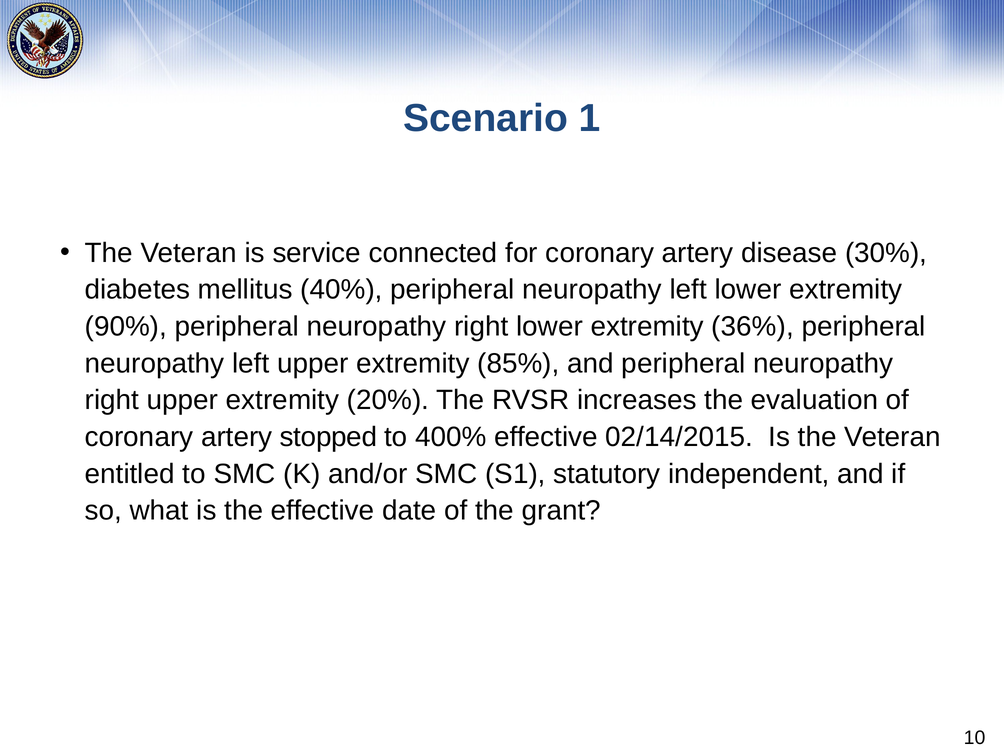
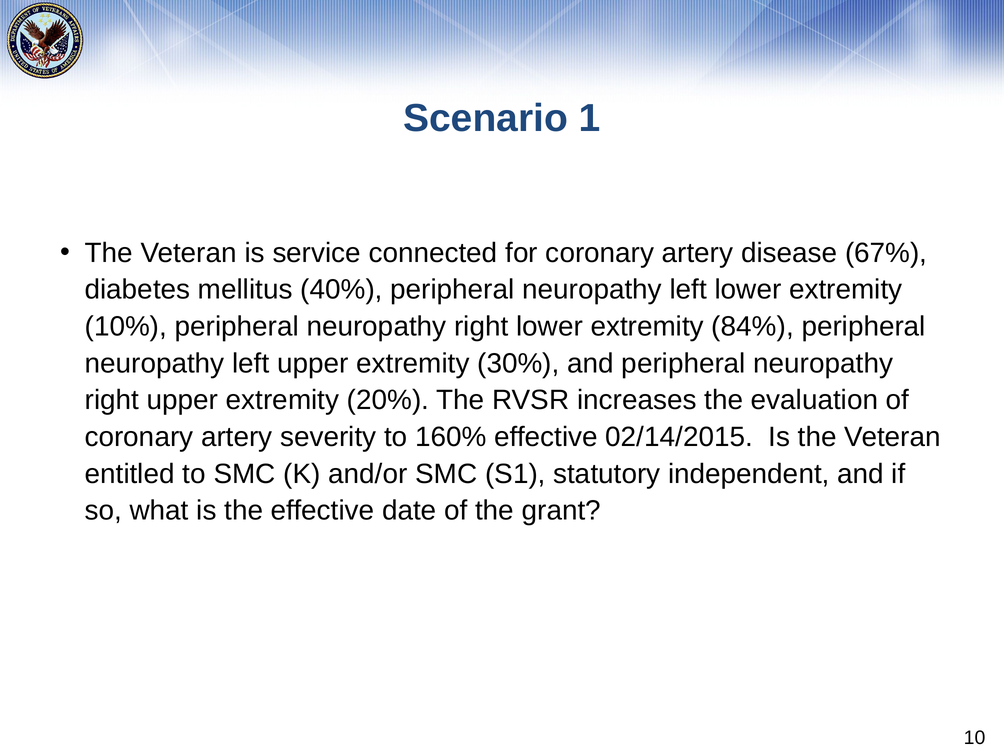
30%: 30% -> 67%
90%: 90% -> 10%
36%: 36% -> 84%
85%: 85% -> 30%
stopped: stopped -> severity
400%: 400% -> 160%
